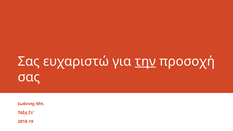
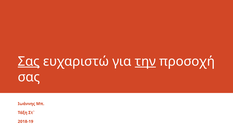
Σας at (29, 61) underline: none -> present
